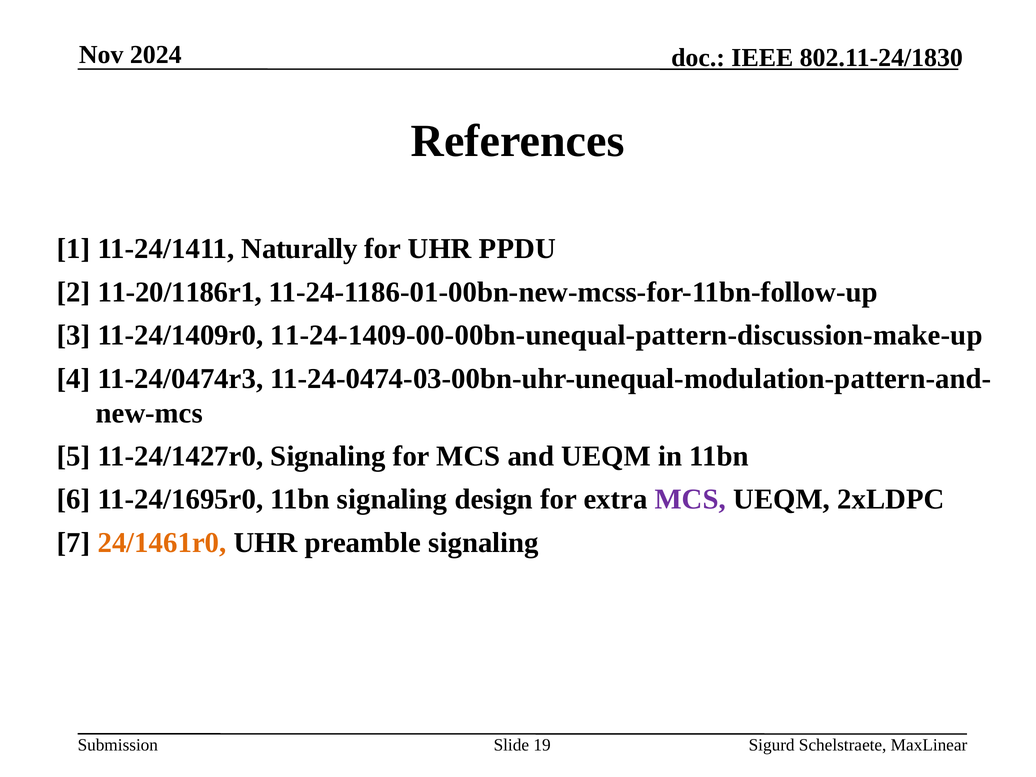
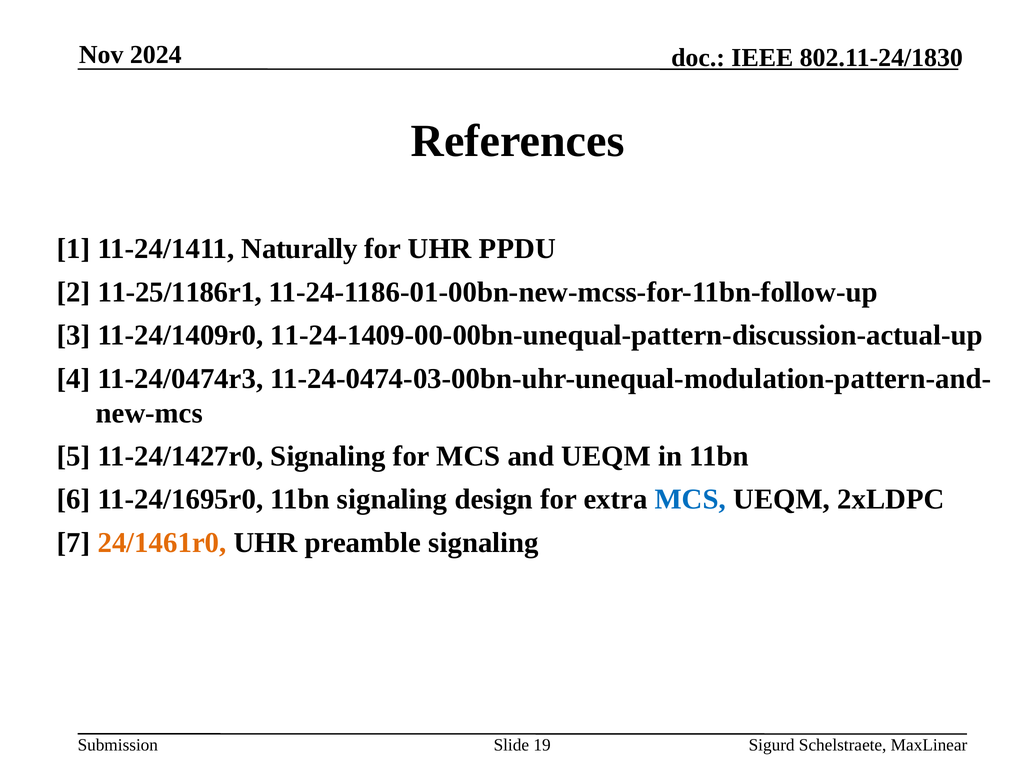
11-20/1186r1: 11-20/1186r1 -> 11-25/1186r1
11-24-1409-00-00bn-unequal-pattern-discussion-make-up: 11-24-1409-00-00bn-unequal-pattern-discussion-make-up -> 11-24-1409-00-00bn-unequal-pattern-discussion-actual-up
MCS at (690, 499) colour: purple -> blue
